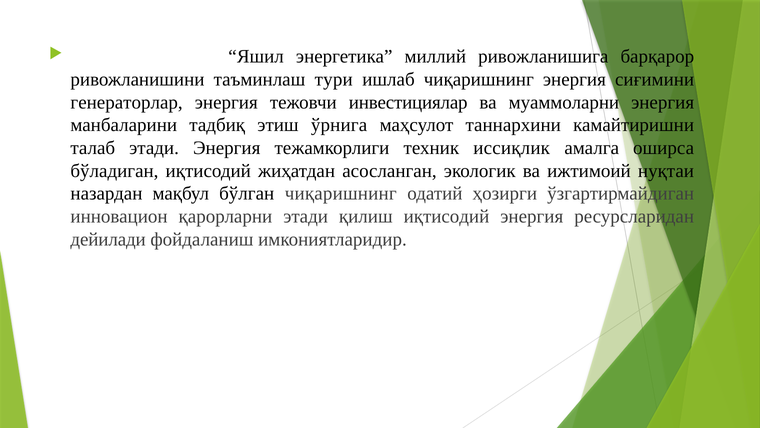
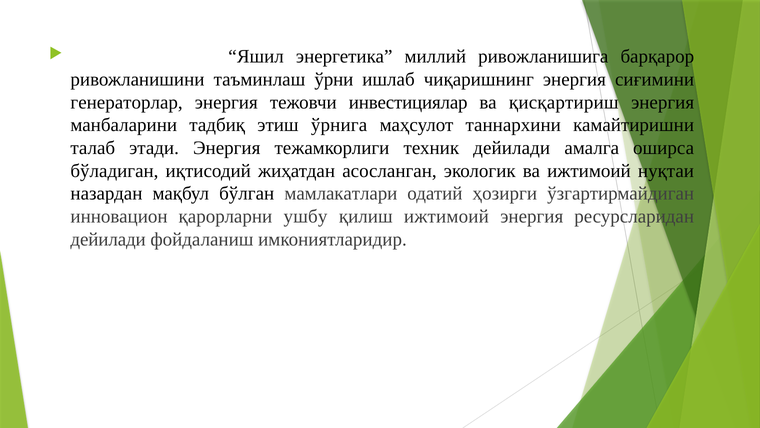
тури: тури -> ўрни
муаммоларни: муаммоларни -> қисқартириш
техник иссиқлик: иссиқлик -> дейилади
бўлган чиқаришнинг: чиқаришнинг -> мамлакатлари
қарорларни этади: этади -> ушбу
қилиш иқтисодий: иқтисодий -> ижтимоий
